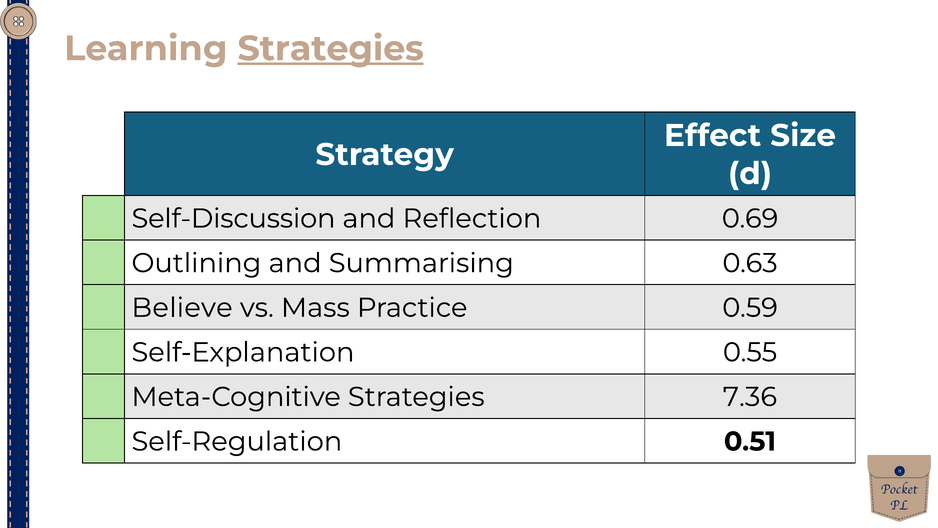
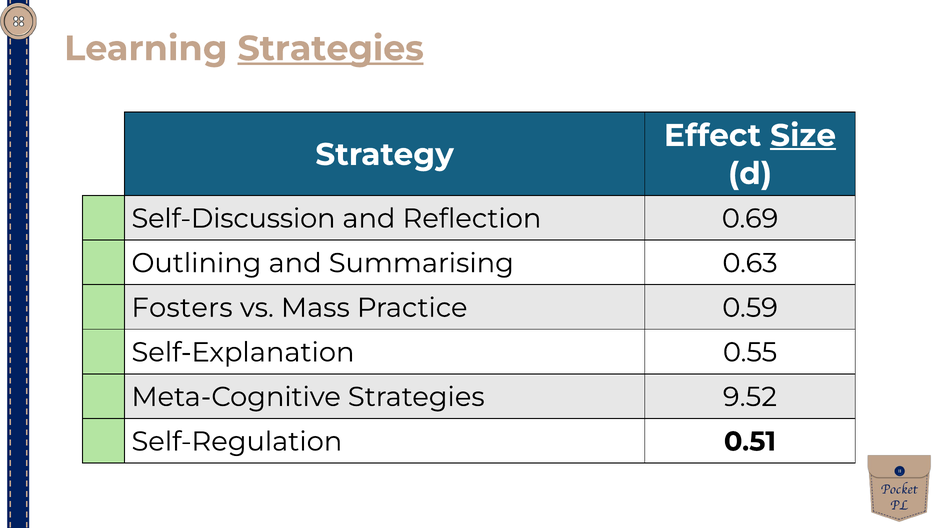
Size underline: none -> present
Believe: Believe -> Fosters
7.36: 7.36 -> 9.52
